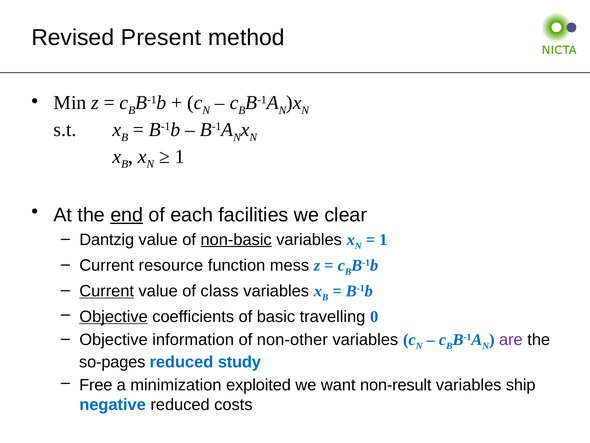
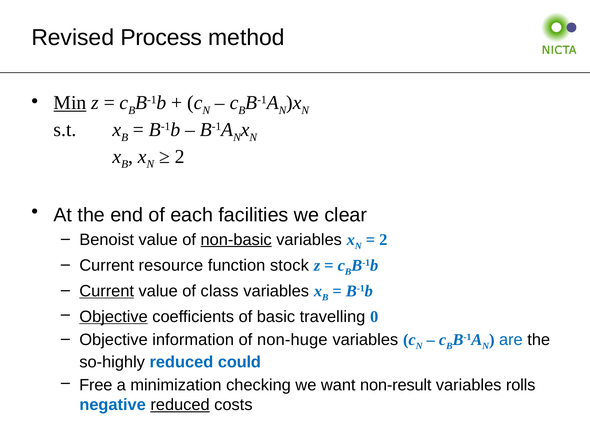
Present: Present -> Process
Min underline: none -> present
1 at (180, 156): 1 -> 2
end underline: present -> none
Dantzig: Dantzig -> Benoist
1 at (383, 239): 1 -> 2
mess: mess -> stock
non-other: non-other -> non-huge
are colour: purple -> blue
so-pages: so-pages -> so-highly
study: study -> could
exploited: exploited -> checking
ship: ship -> rolls
reduced at (180, 404) underline: none -> present
